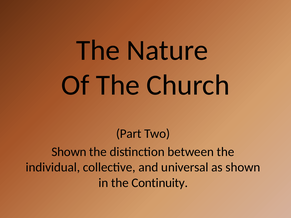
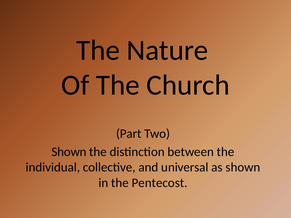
Continuity: Continuity -> Pentecost
